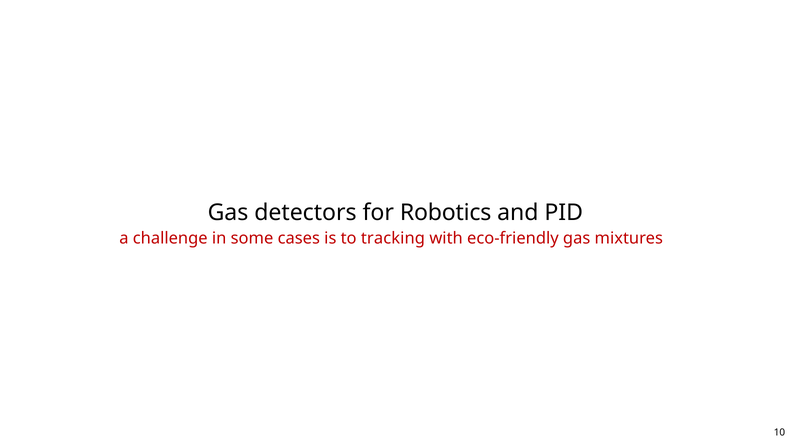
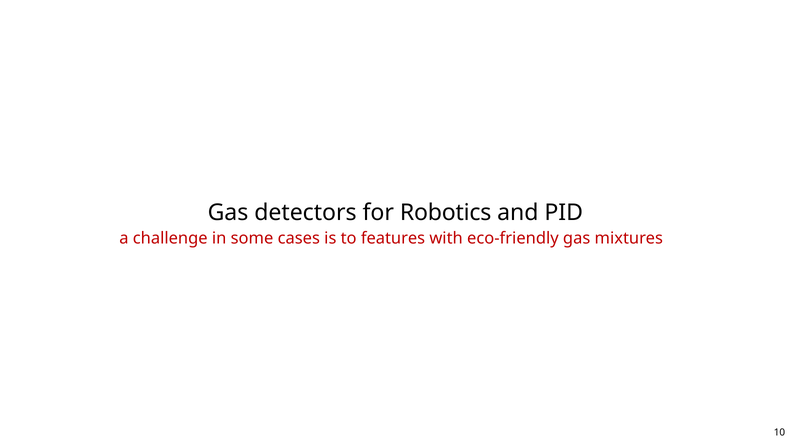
tracking: tracking -> features
